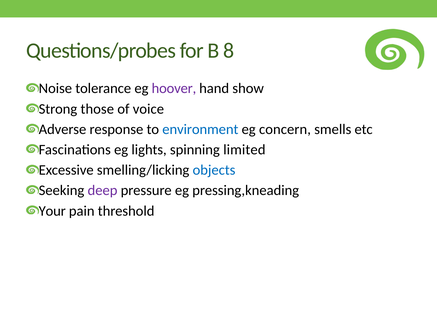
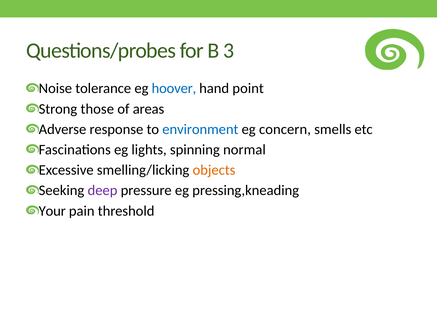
8: 8 -> 3
hoover colour: purple -> blue
show: show -> point
voice: voice -> areas
limited: limited -> normal
objects colour: blue -> orange
